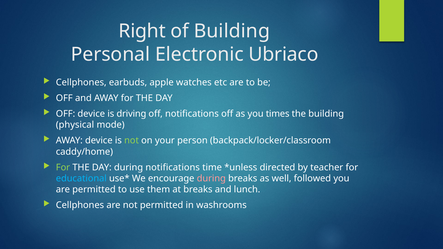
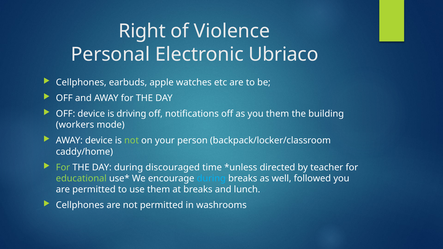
of Building: Building -> Violence
you times: times -> them
physical: physical -> workers
during notifications: notifications -> discouraged
educational colour: light blue -> light green
during at (211, 179) colour: pink -> light blue
